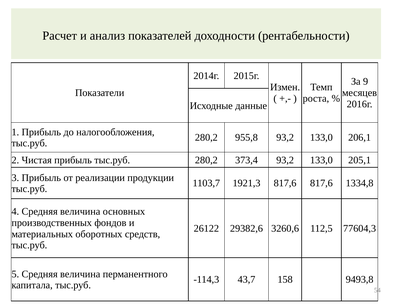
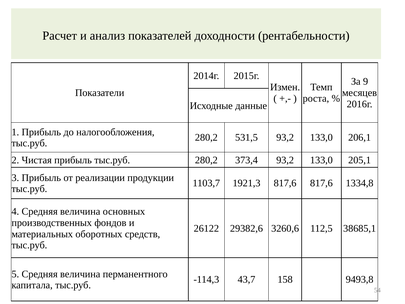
955,8: 955,8 -> 531,5
77604,3: 77604,3 -> 38685,1
